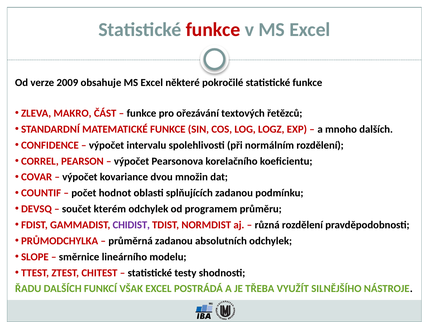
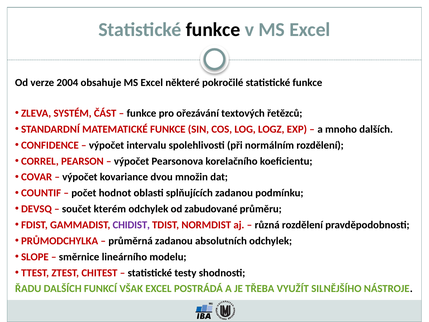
funkce at (213, 30) colour: red -> black
2009: 2009 -> 2004
MAKRO: MAKRO -> SYSTÉM
programem: programem -> zabudované
